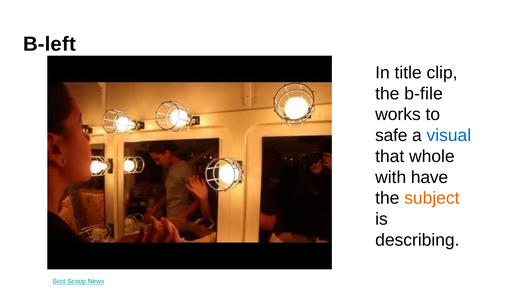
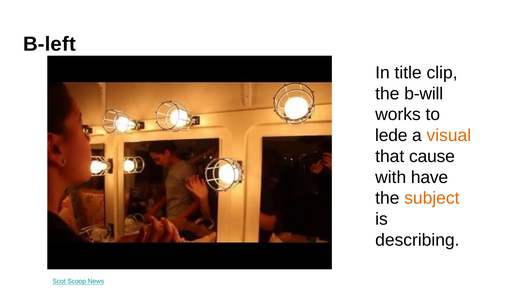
b-file: b-file -> b-will
safe: safe -> lede
visual colour: blue -> orange
whole: whole -> cause
